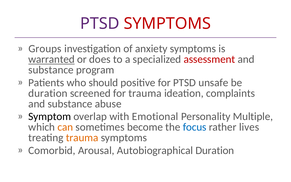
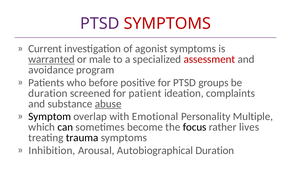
Groups: Groups -> Current
anxiety: anxiety -> agonist
does: does -> male
substance at (51, 70): substance -> avoidance
should: should -> before
unsafe: unsafe -> groups
for trauma: trauma -> patient
abuse underline: none -> present
can colour: orange -> black
focus colour: blue -> black
trauma at (82, 138) colour: orange -> black
Comorbid: Comorbid -> Inhibition
